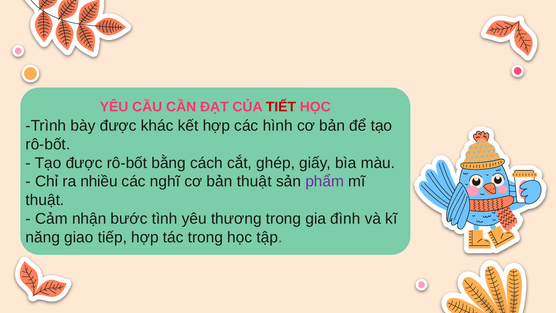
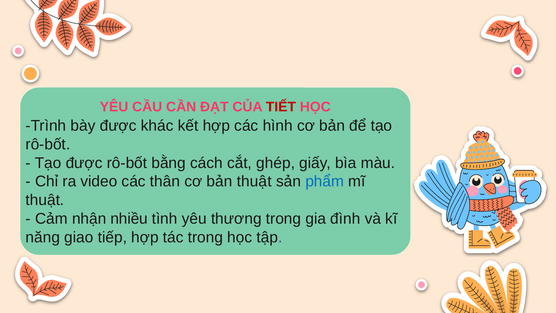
nhiều: nhiều -> video
nghĩ: nghĩ -> thân
phẩm colour: purple -> blue
bước: bước -> nhiều
